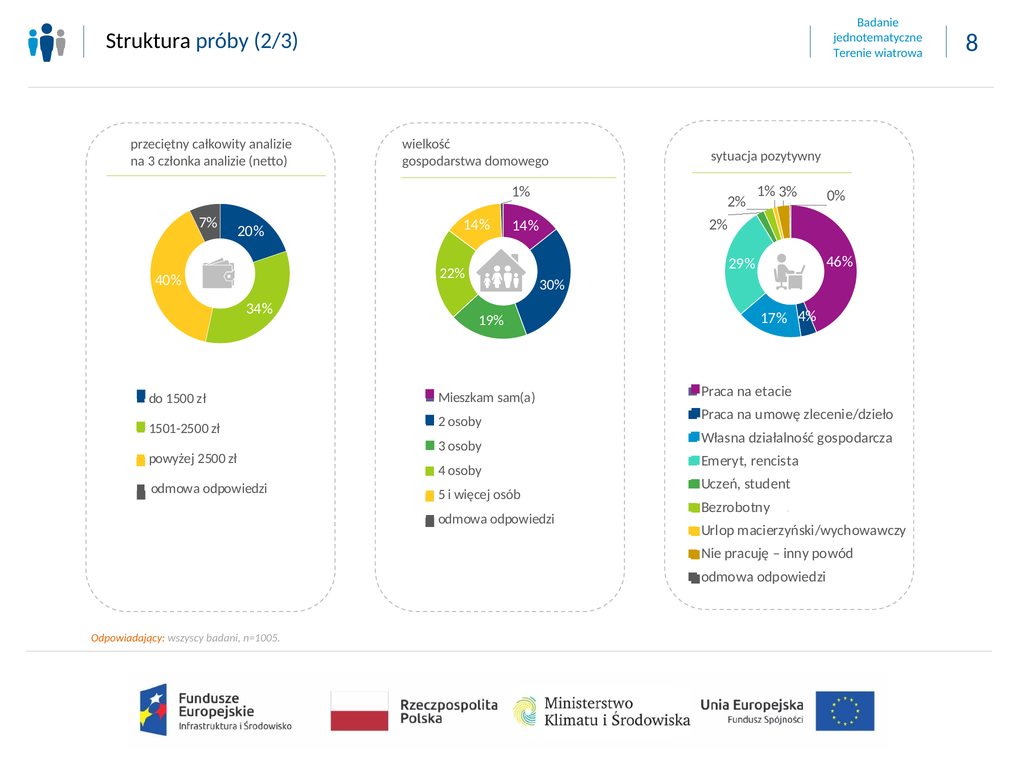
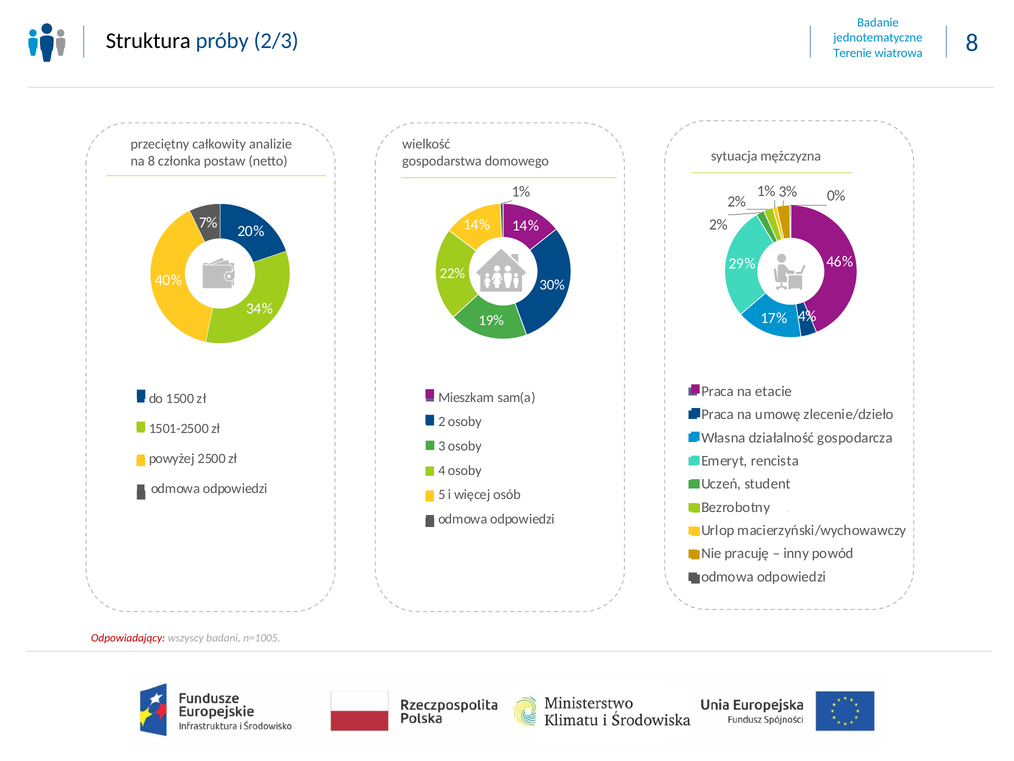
na 3: 3 -> 8
członka analizie: analizie -> postaw
pozytywny: pozytywny -> mężczyzna
Odpowiadający colour: orange -> red
